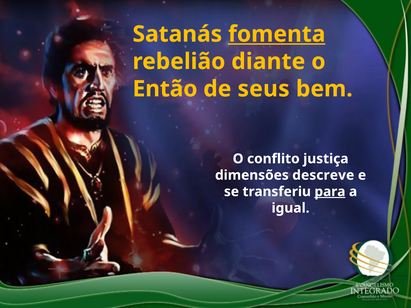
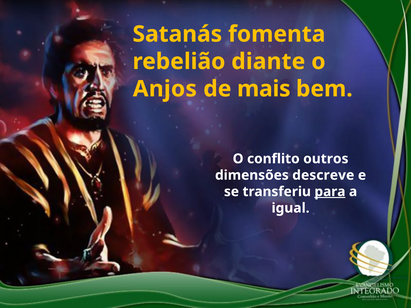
fomenta underline: present -> none
Então: Então -> Anjos
seus: seus -> mais
justiça: justiça -> outros
